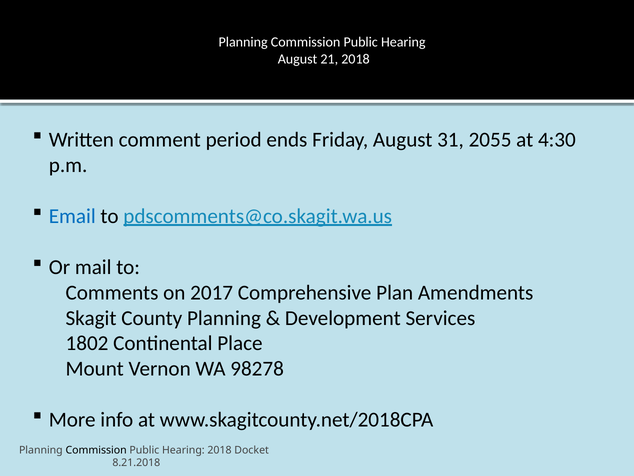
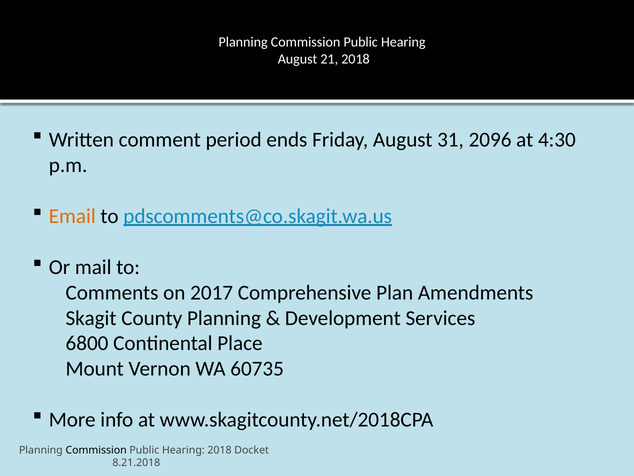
2055: 2055 -> 2096
Email colour: blue -> orange
1802: 1802 -> 6800
98278: 98278 -> 60735
